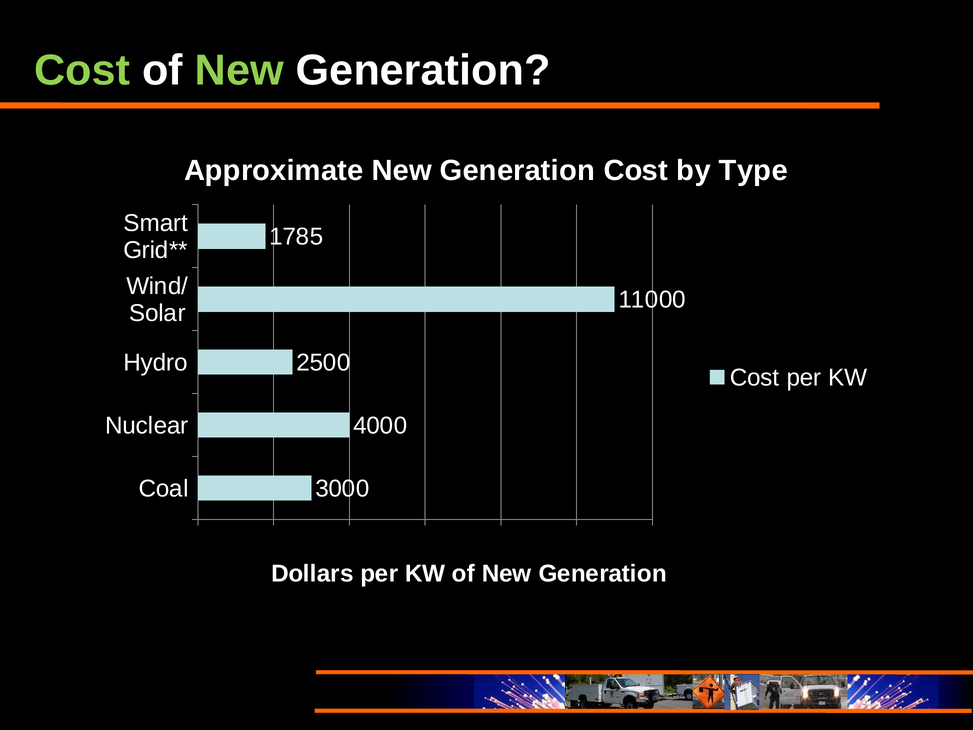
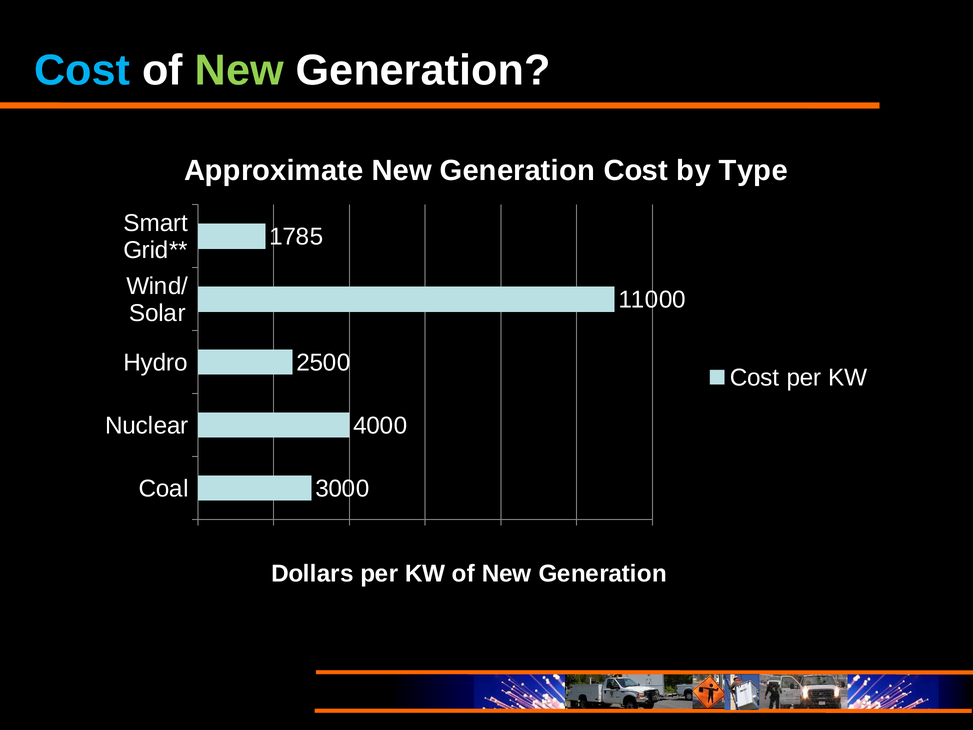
Cost at (82, 70) colour: light green -> light blue
